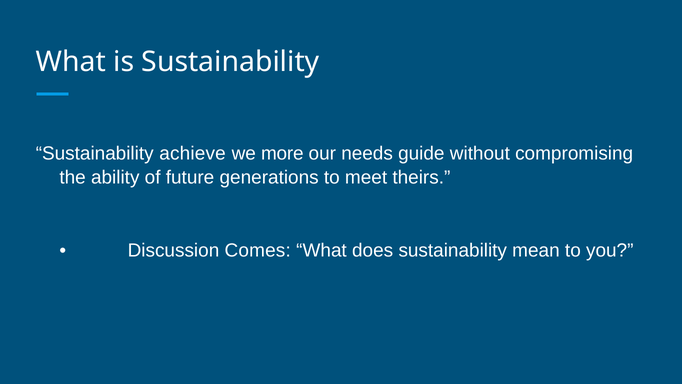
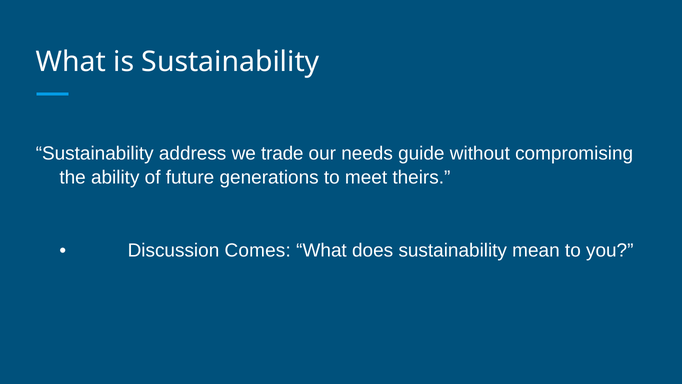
achieve: achieve -> address
more: more -> trade
